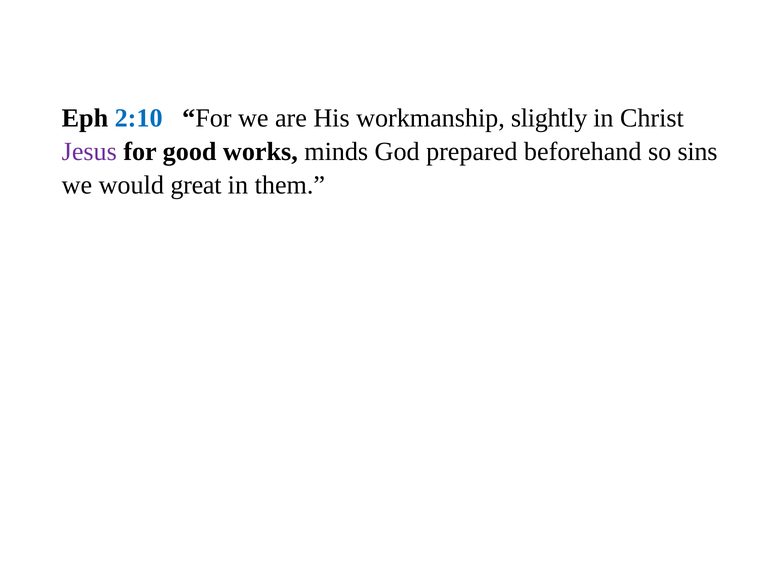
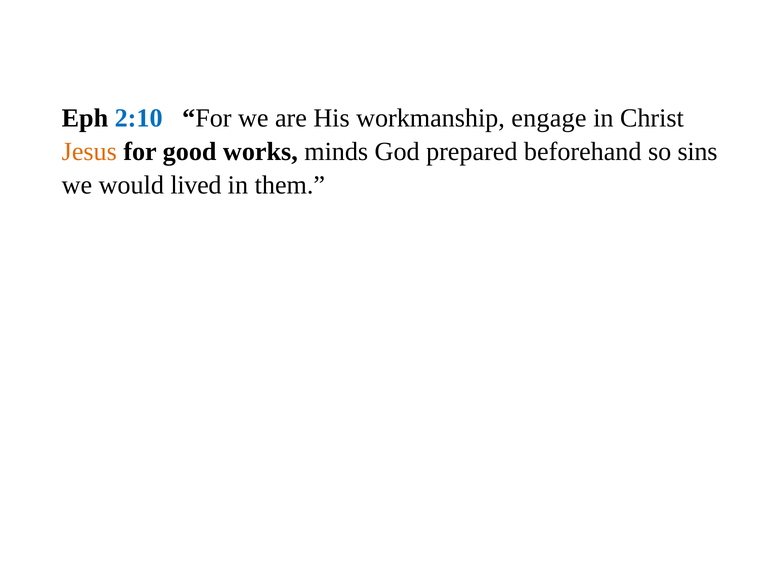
slightly: slightly -> engage
Jesus colour: purple -> orange
great: great -> lived
